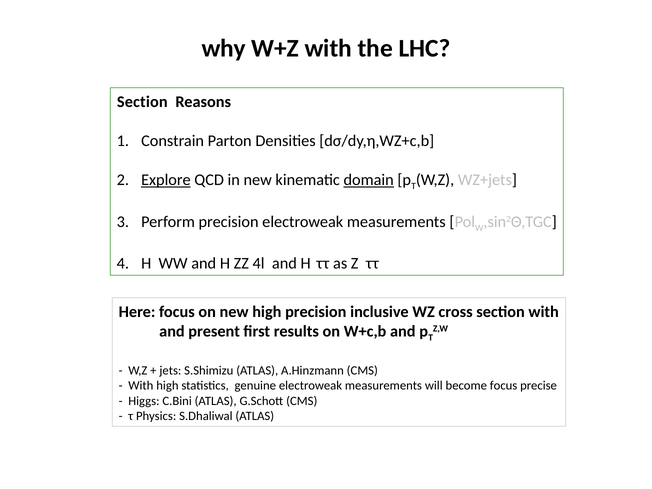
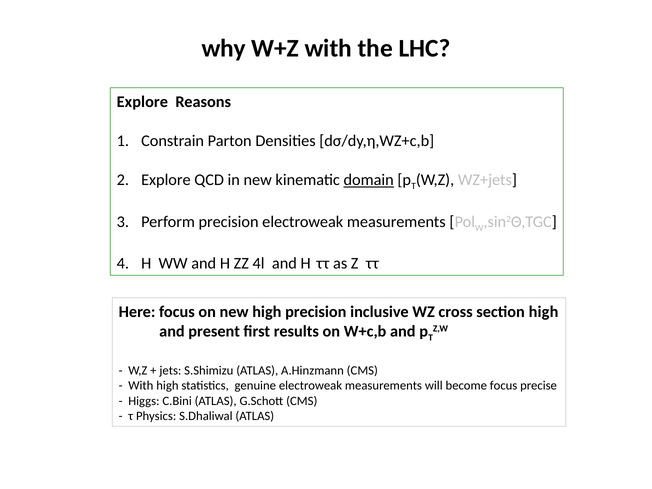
Section at (142, 102): Section -> Explore
Explore at (166, 180) underline: present -> none
section with: with -> high
